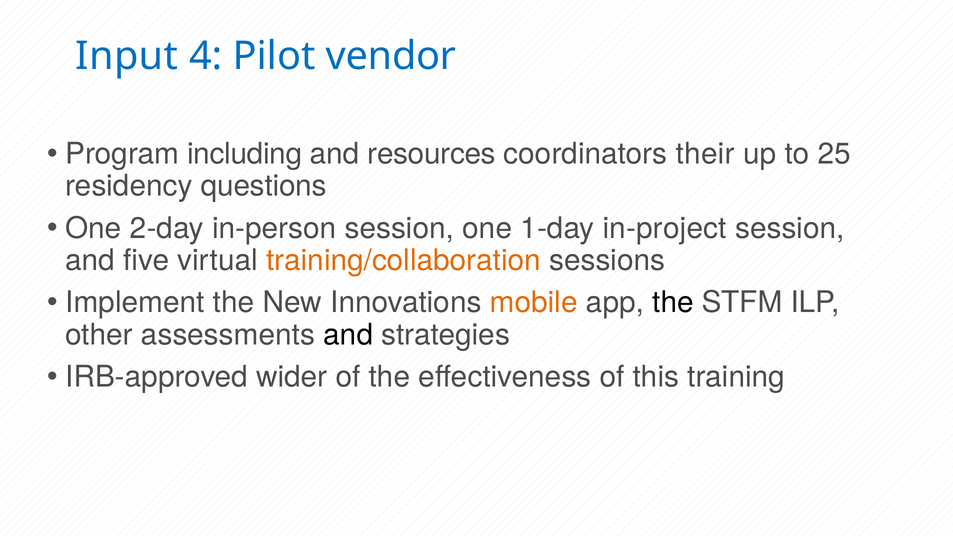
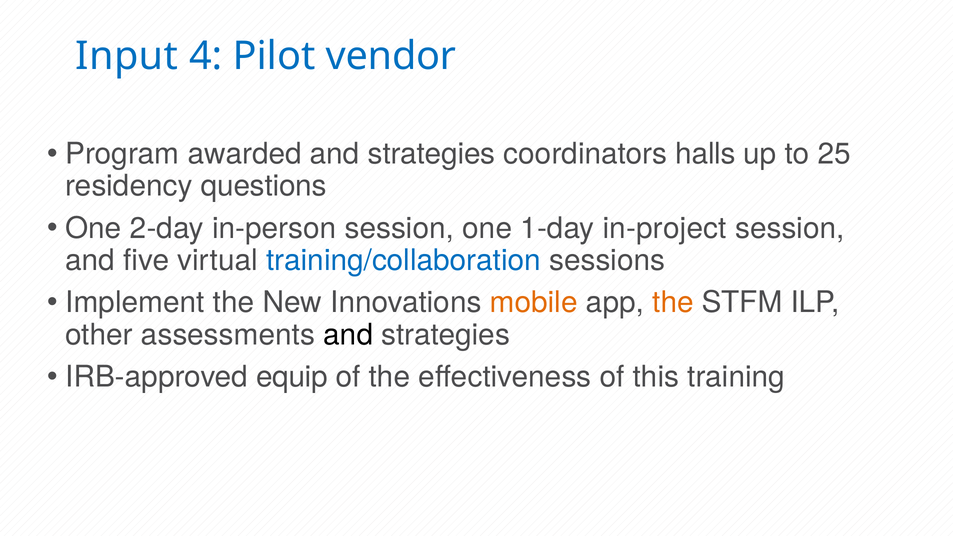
including: including -> awarded
resources at (432, 154): resources -> strategies
their: their -> halls
training/collaboration colour: orange -> blue
the at (673, 303) colour: black -> orange
wider: wider -> equip
